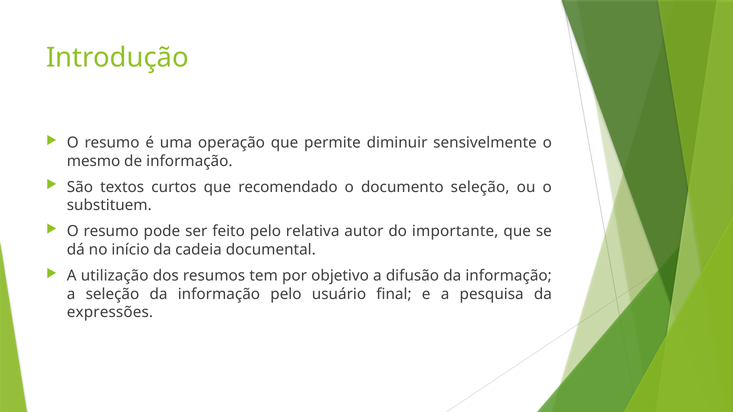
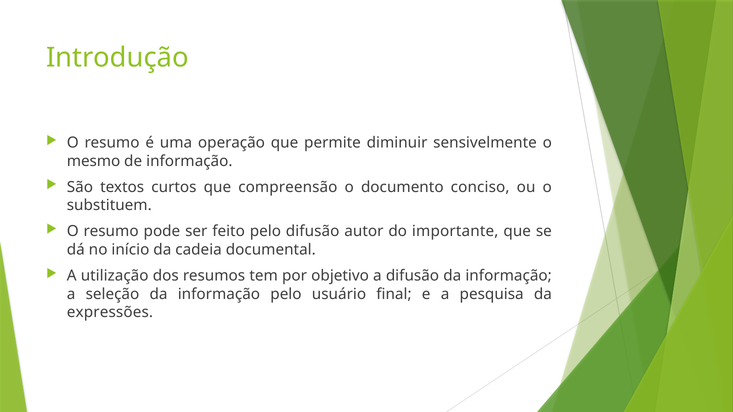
recomendado: recomendado -> compreensão
documento seleção: seleção -> conciso
pelo relativa: relativa -> difusão
